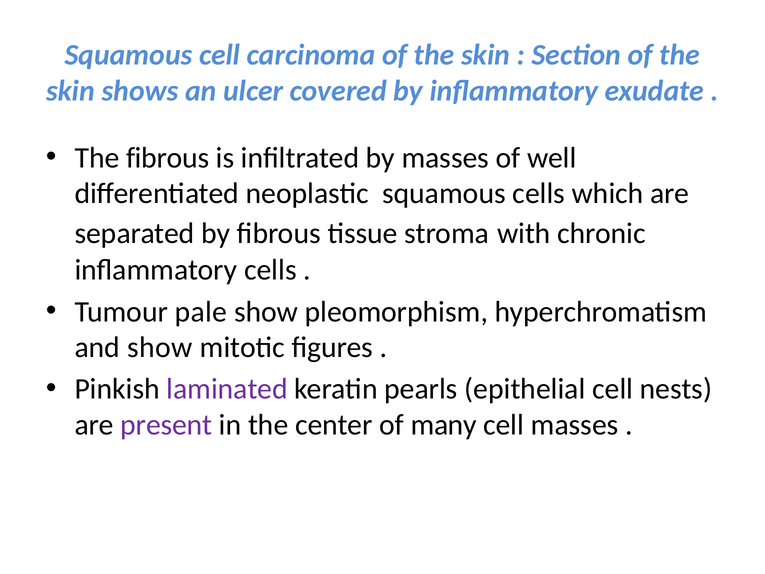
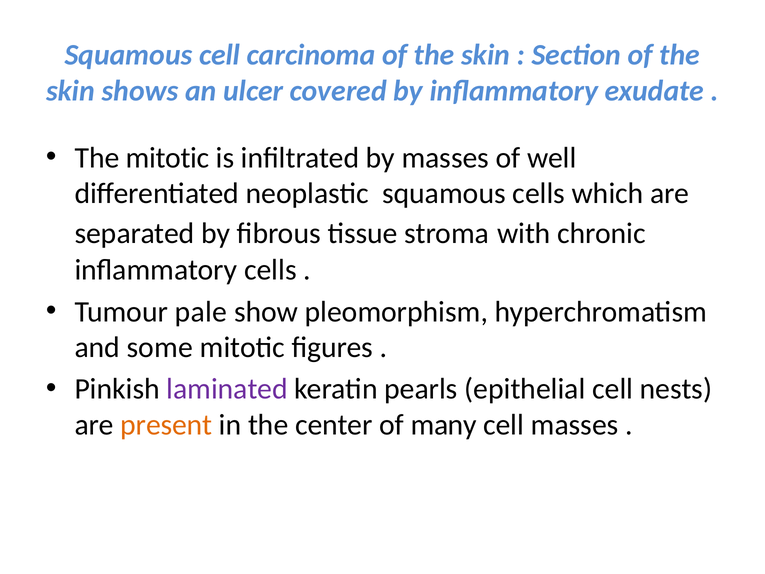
The fibrous: fibrous -> mitotic
and show: show -> some
present colour: purple -> orange
